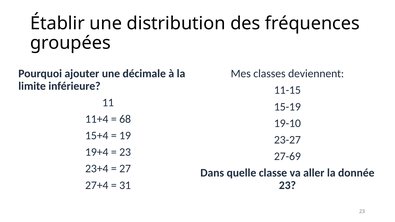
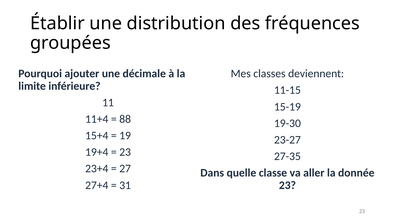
68: 68 -> 88
19-10: 19-10 -> 19-30
27-69: 27-69 -> 27-35
